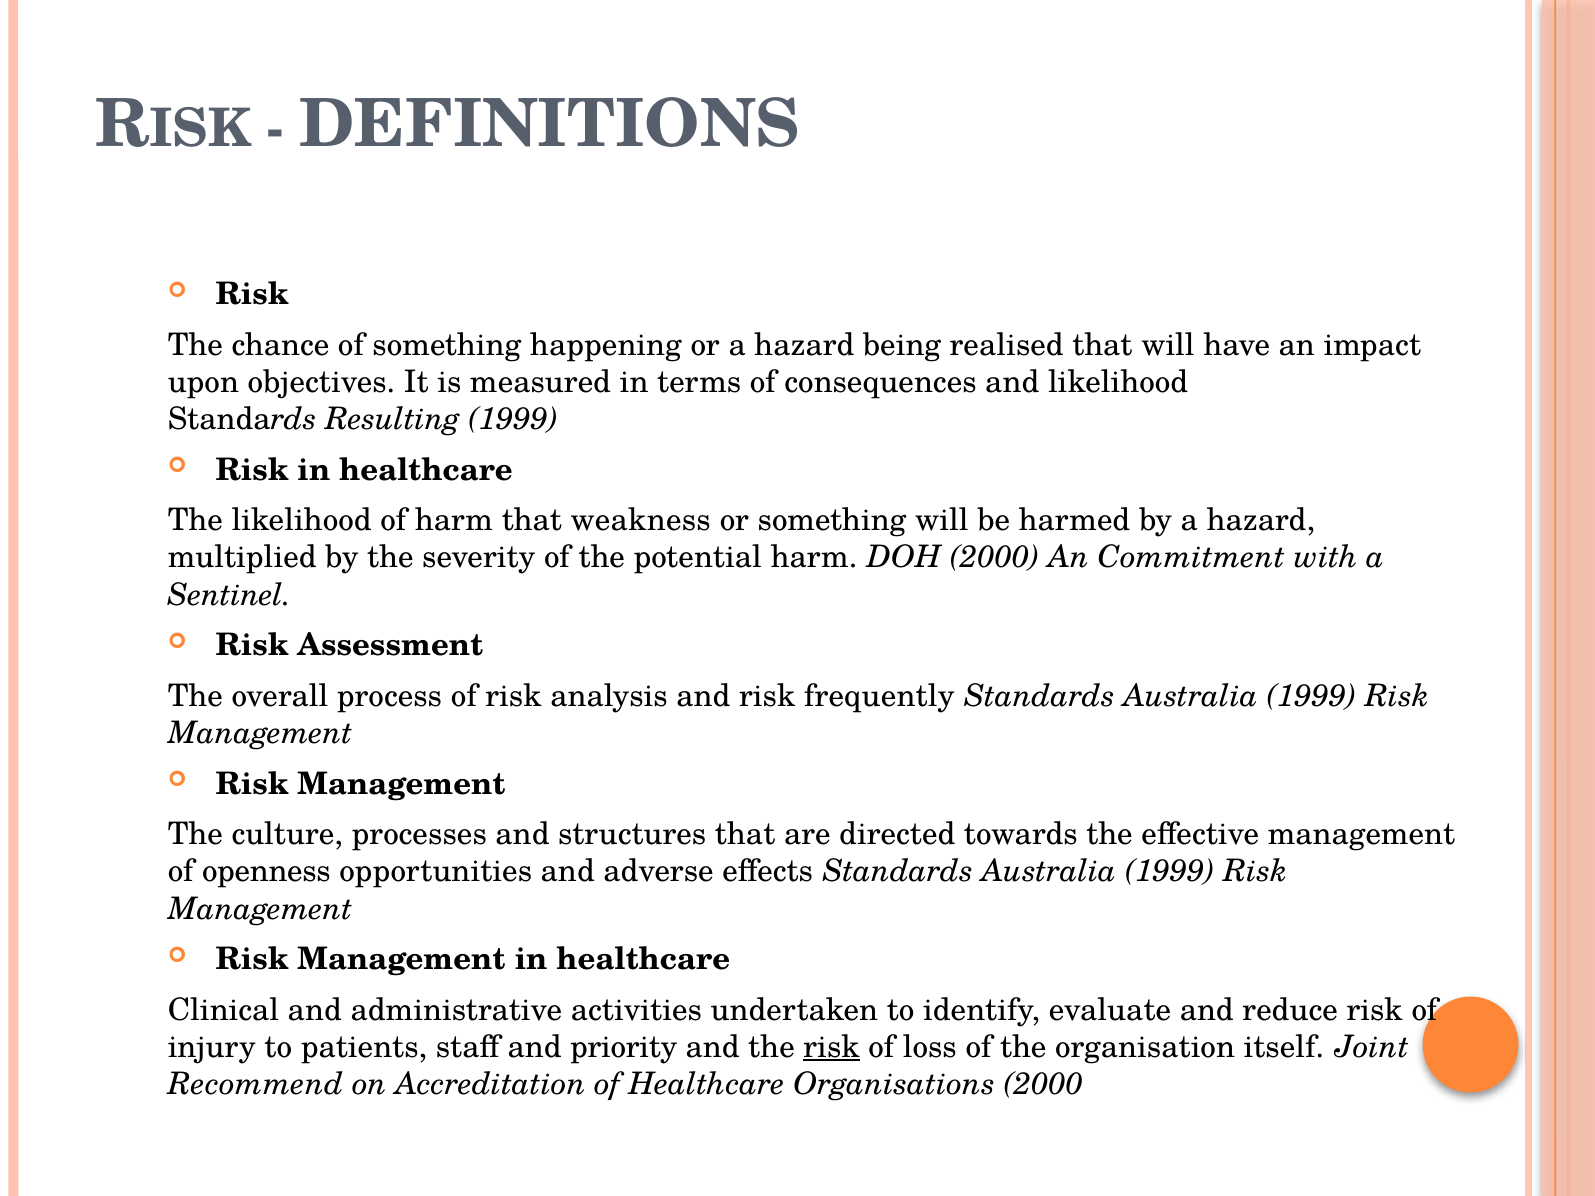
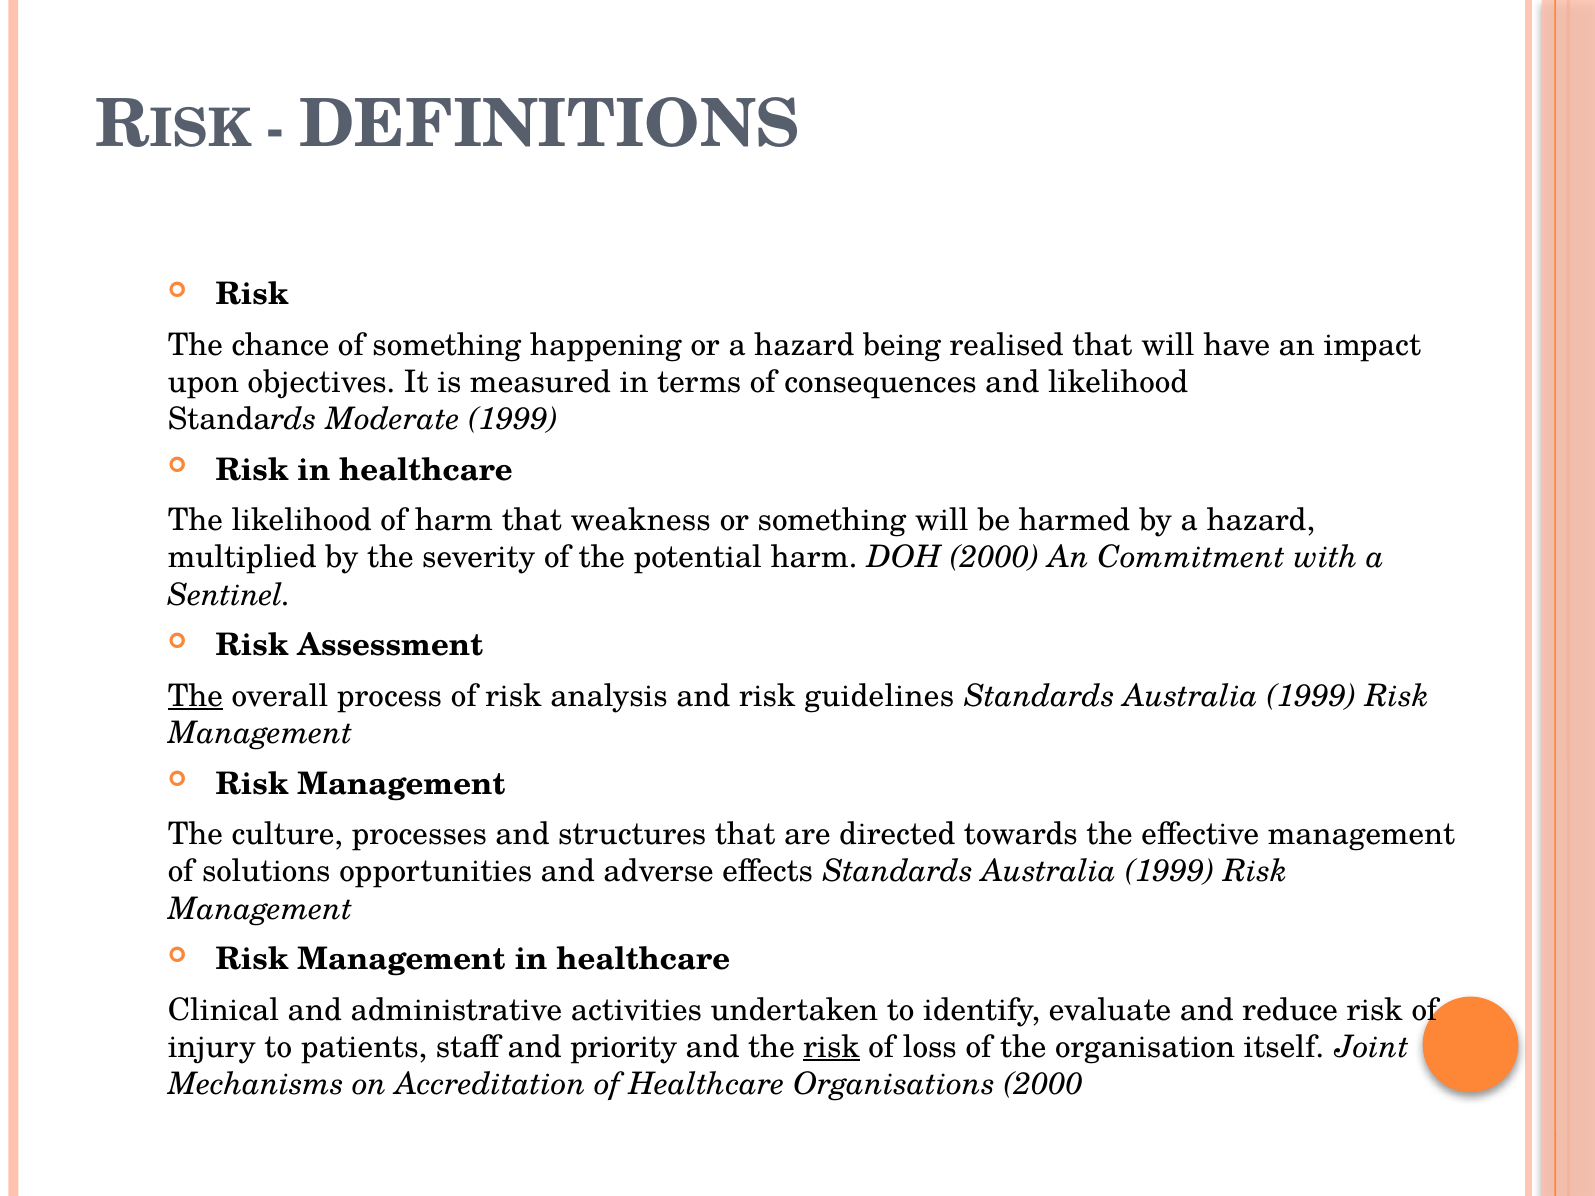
Resulting: Resulting -> Moderate
The at (195, 696) underline: none -> present
frequently: frequently -> guidelines
openness: openness -> solutions
Recommend: Recommend -> Mechanisms
